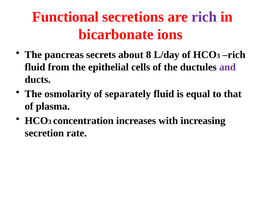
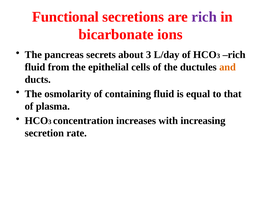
about 8: 8 -> 3
and colour: purple -> orange
separately: separately -> containing
